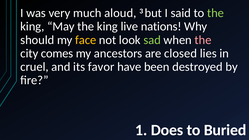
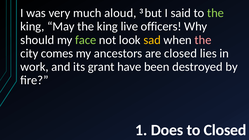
nations: nations -> officers
face colour: yellow -> light green
sad colour: light green -> yellow
cruel: cruel -> work
favor: favor -> grant
to Buried: Buried -> Closed
